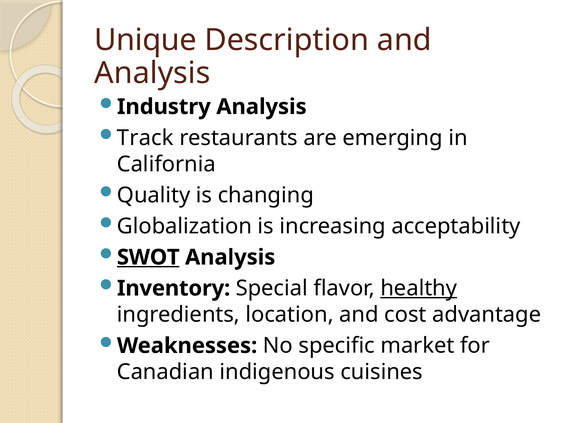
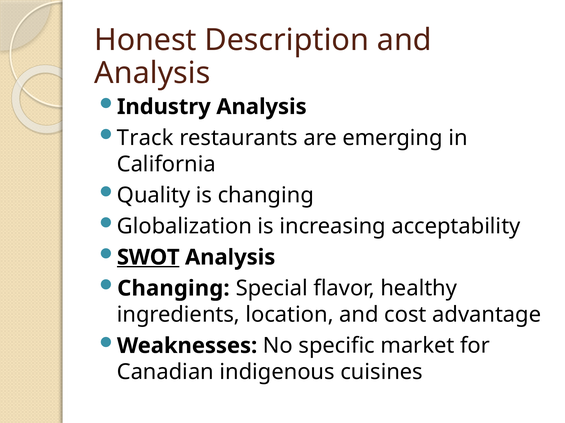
Unique: Unique -> Honest
Inventory at (174, 289): Inventory -> Changing
healthy underline: present -> none
